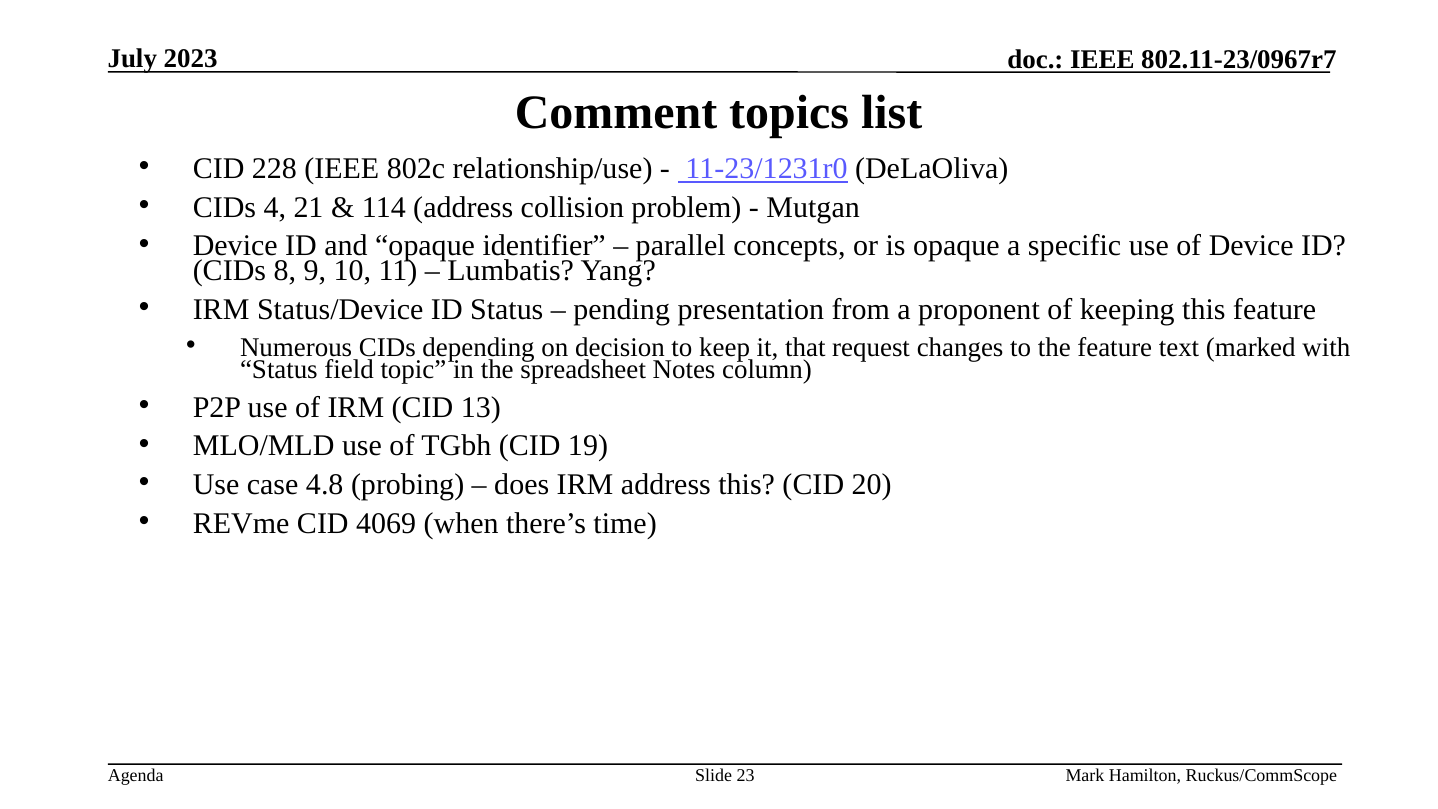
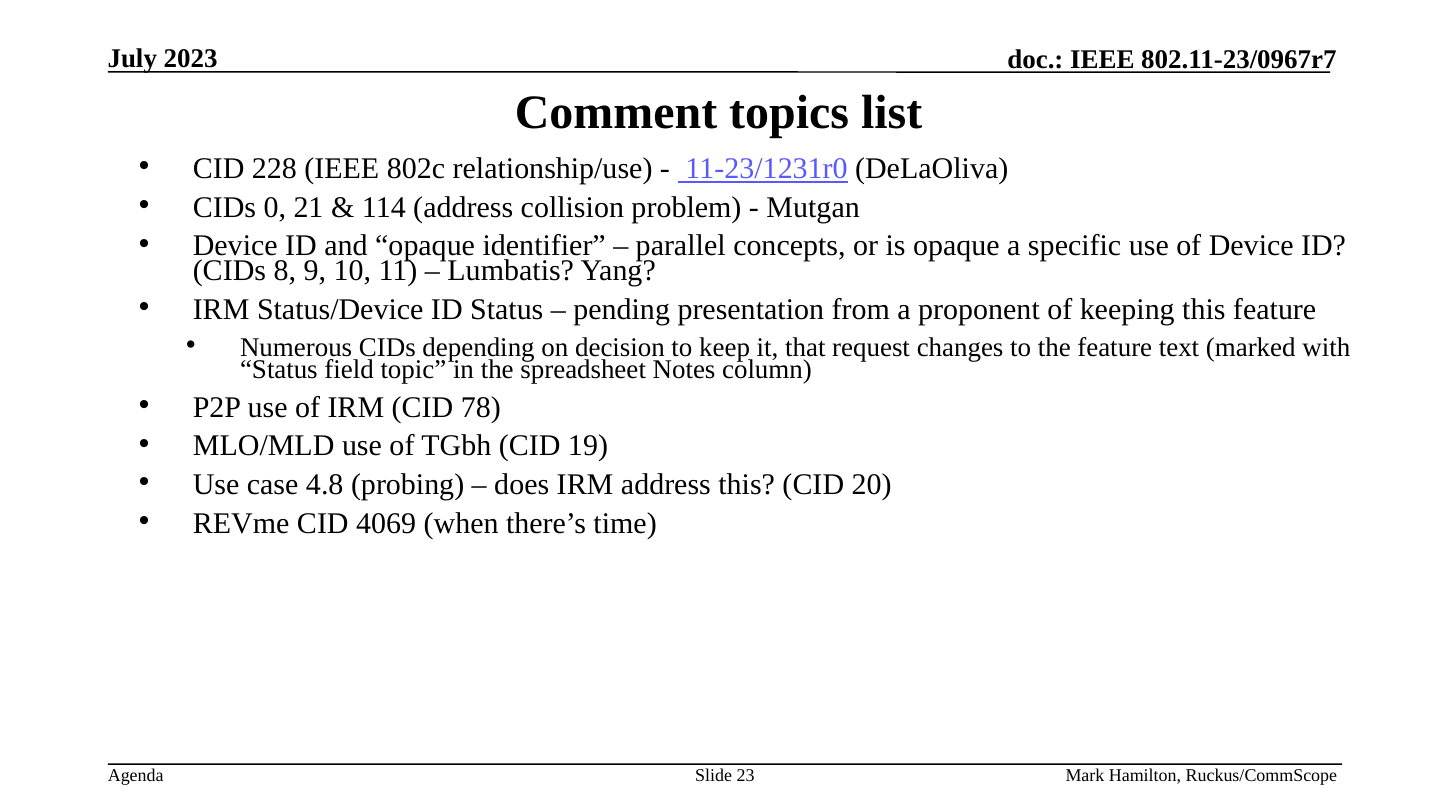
4: 4 -> 0
13: 13 -> 78
